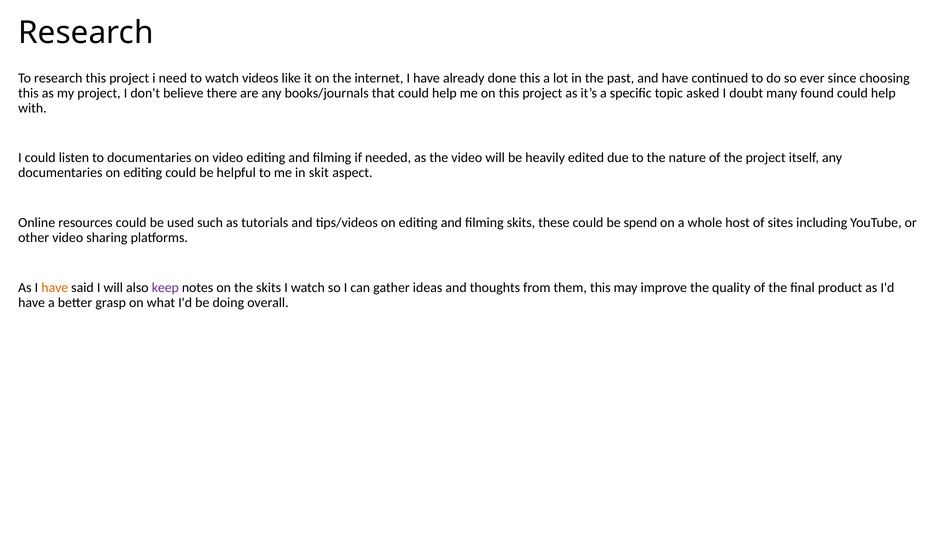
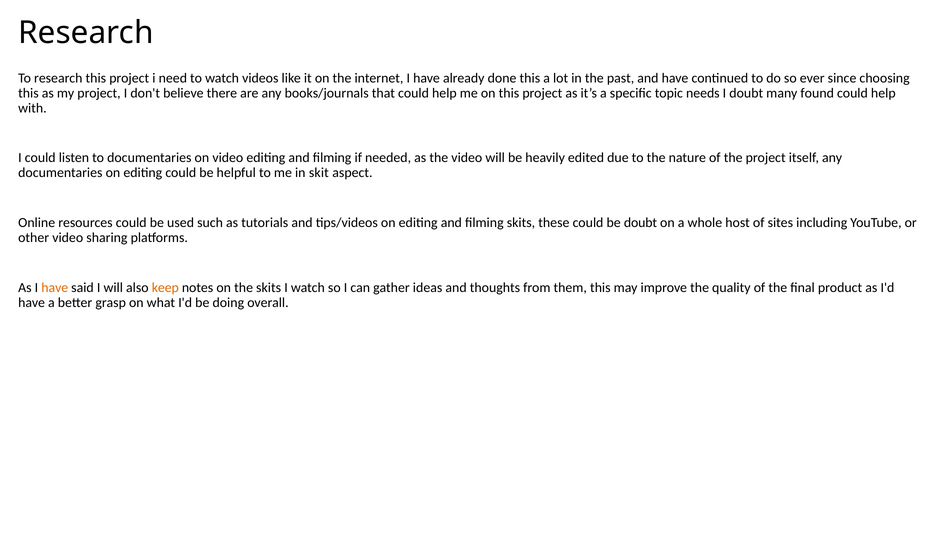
asked: asked -> needs
be spend: spend -> doubt
keep colour: purple -> orange
